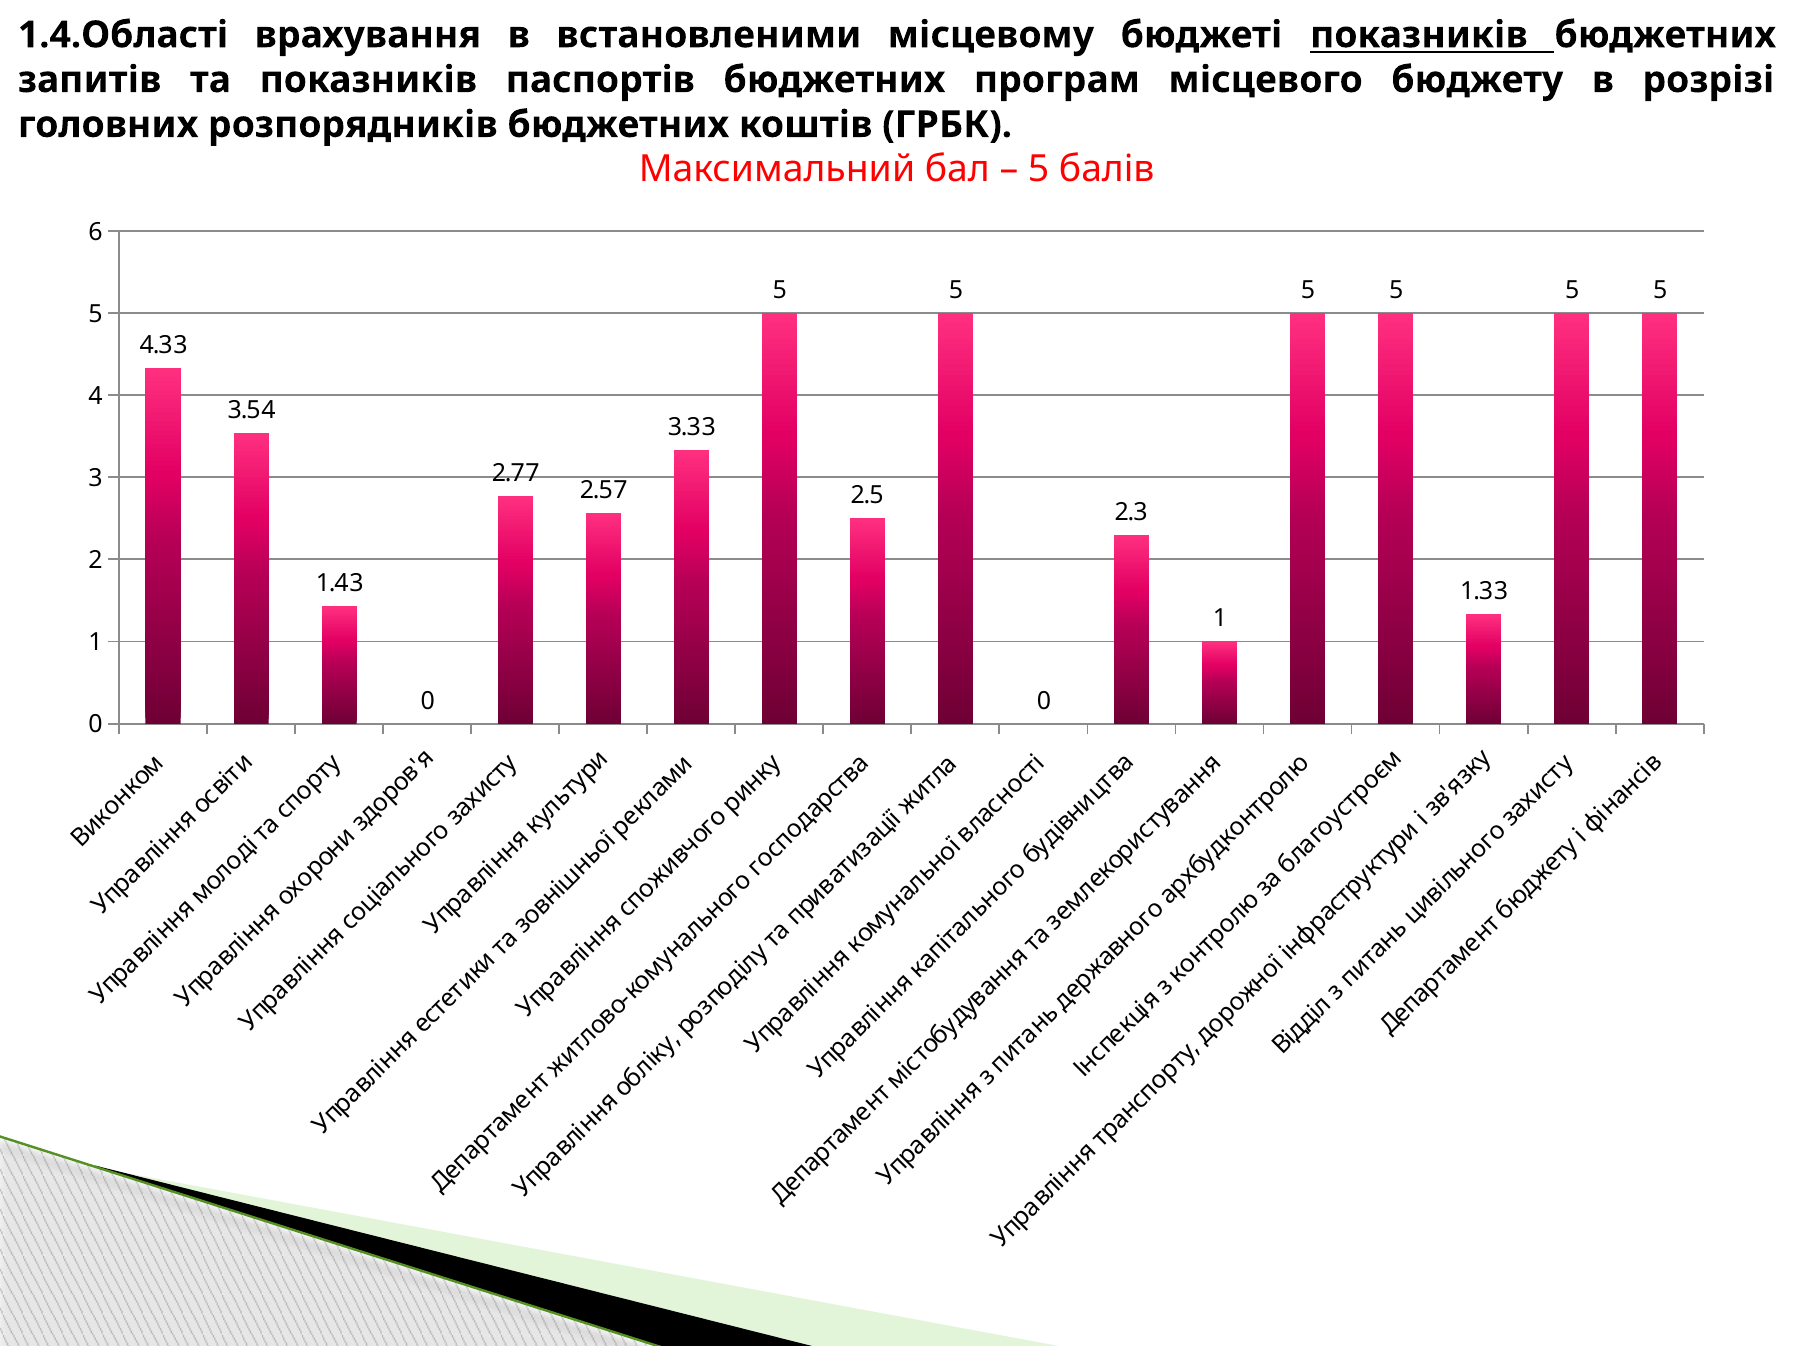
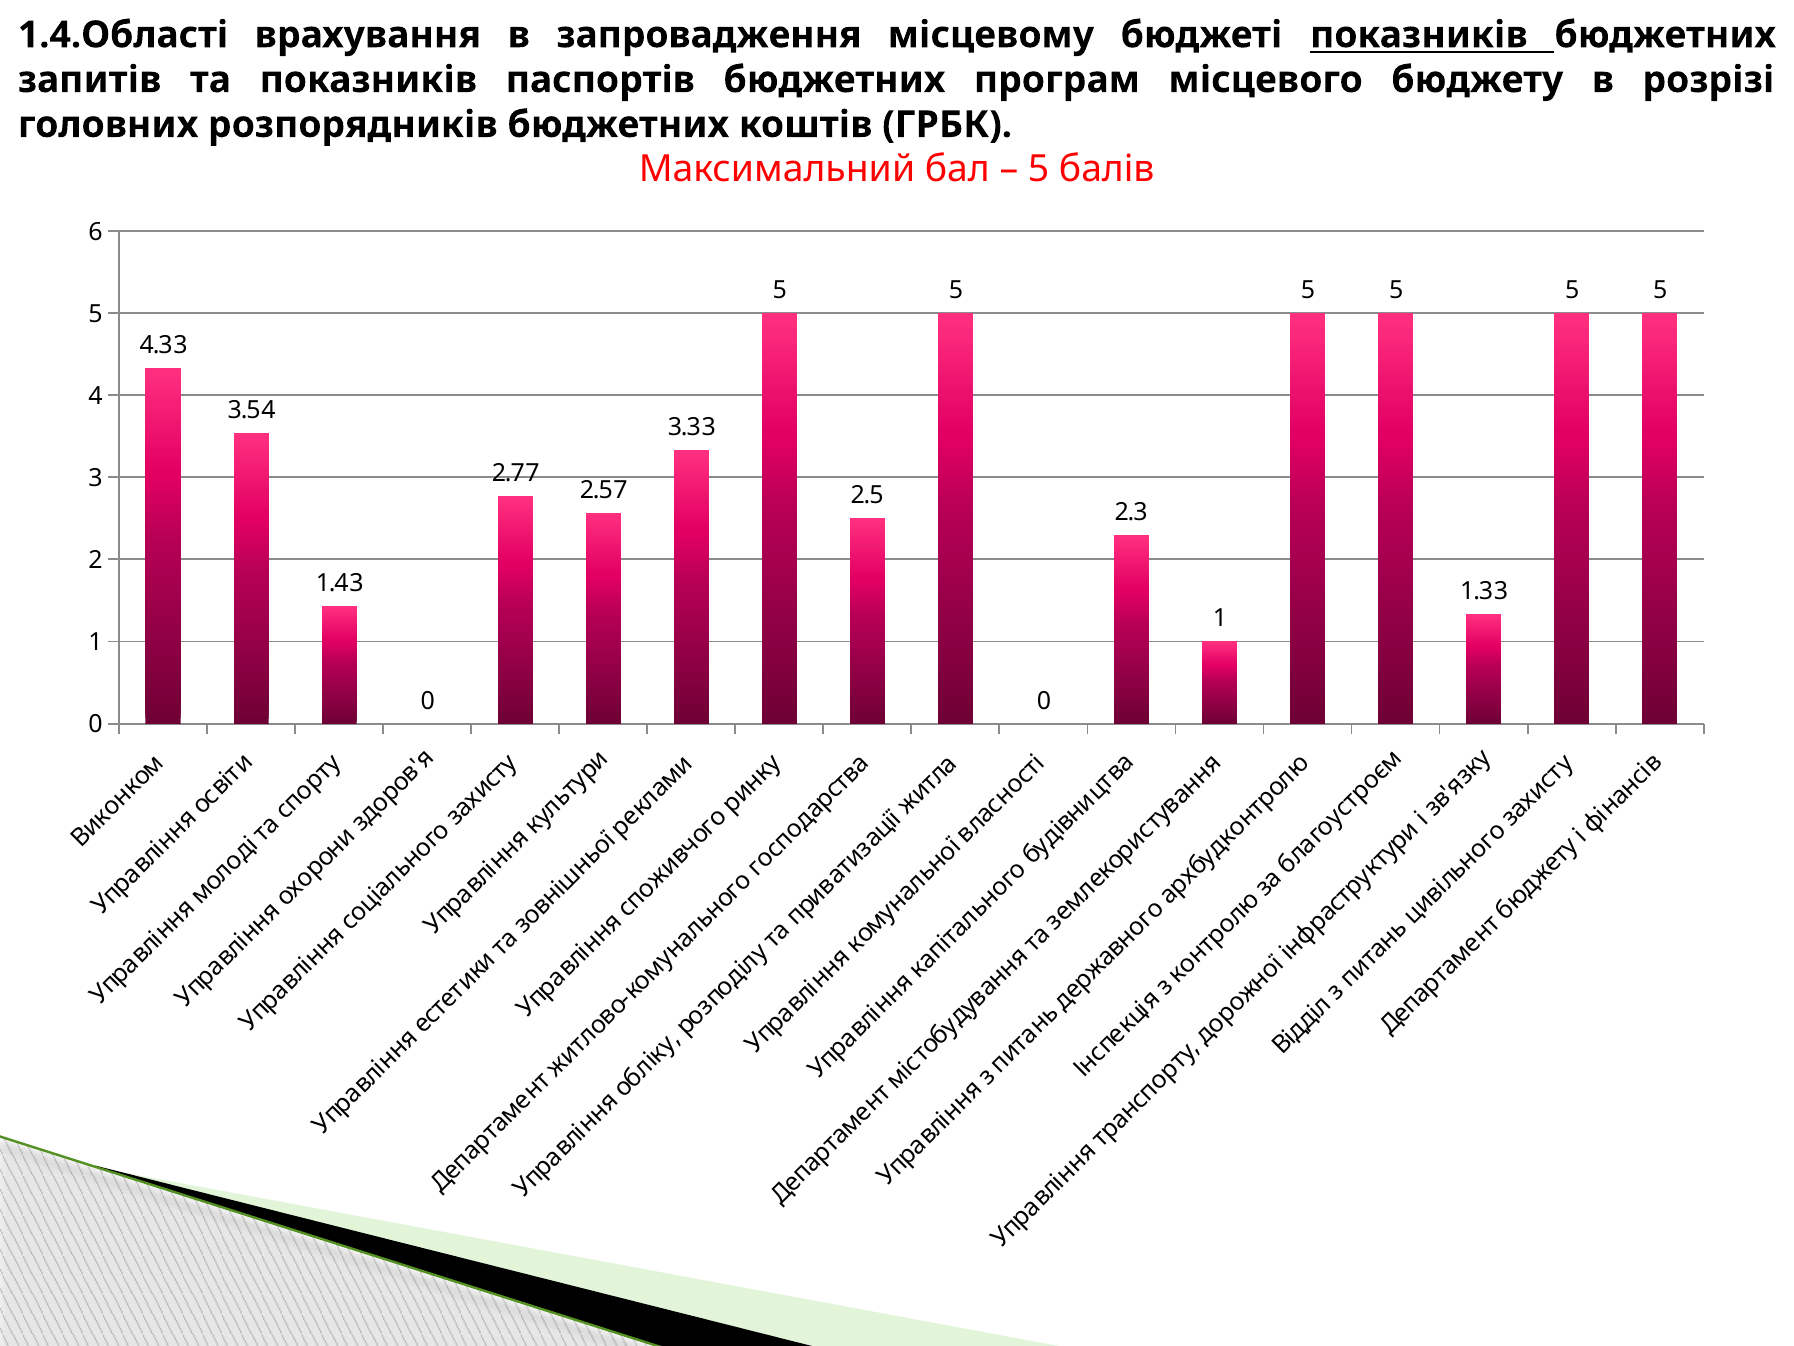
встановленими: встановленими -> запровадження
